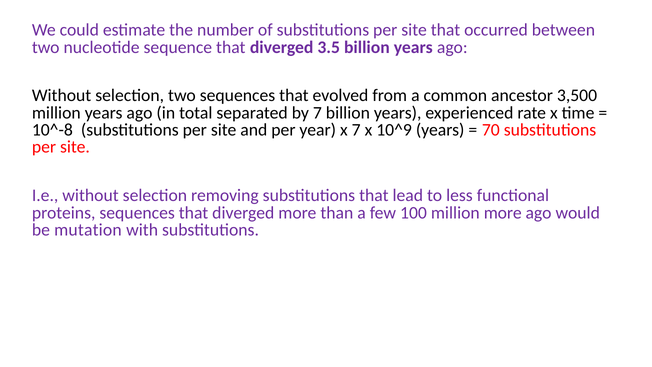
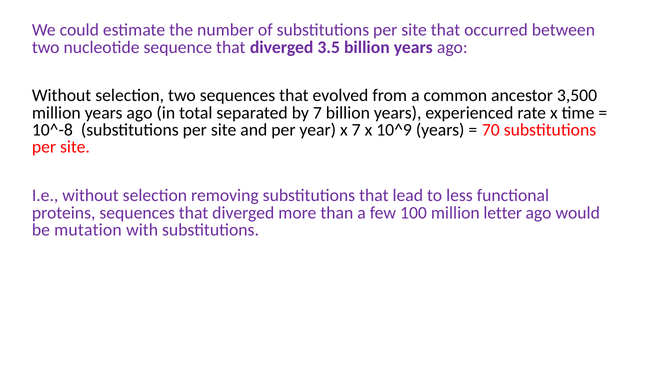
million more: more -> letter
